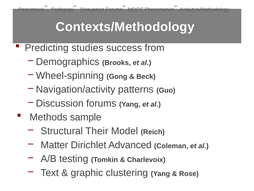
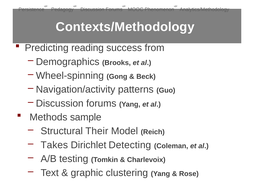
studies: studies -> reading
Matter: Matter -> Takes
Advanced: Advanced -> Detecting
